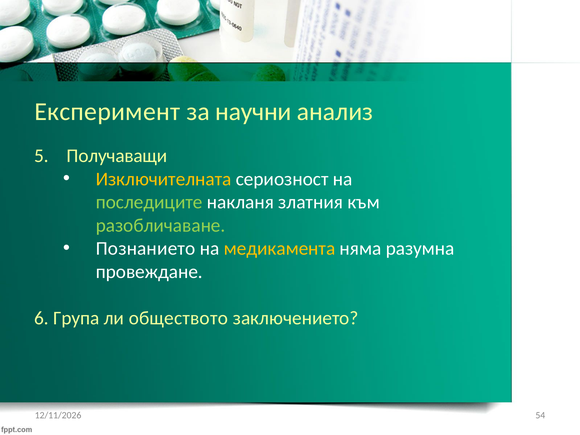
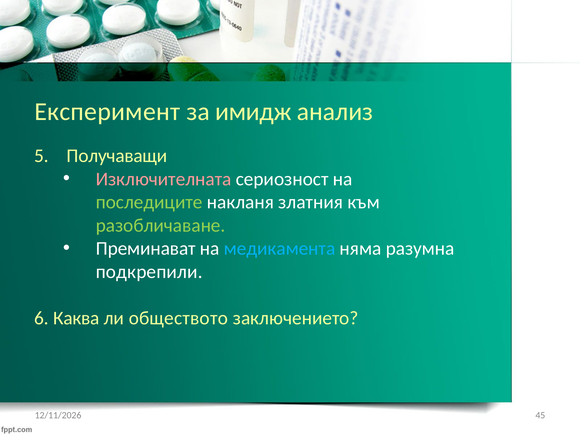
научни: научни -> имидж
Изключителната colour: yellow -> pink
Познанието: Познанието -> Преминават
медикамента colour: yellow -> light blue
провеждане: провеждане -> подкрепили
Група: Група -> Каква
54: 54 -> 45
